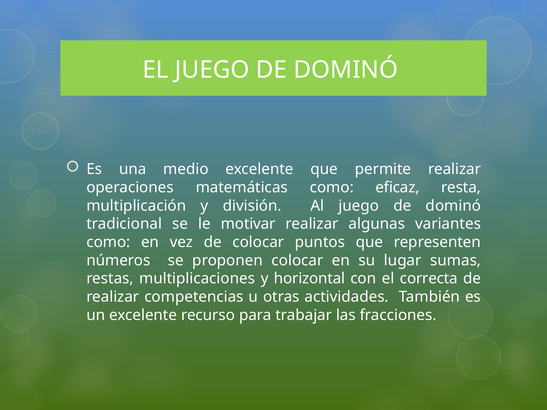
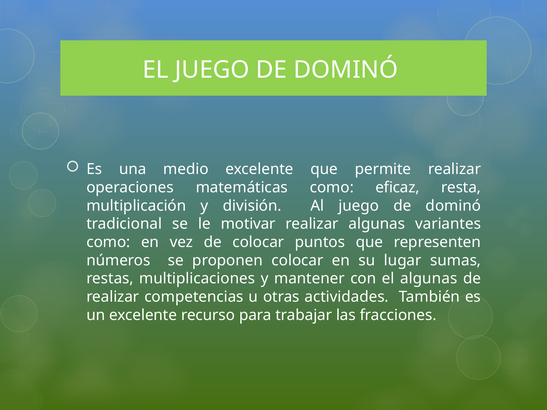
horizontal: horizontal -> mantener
el correcta: correcta -> algunas
